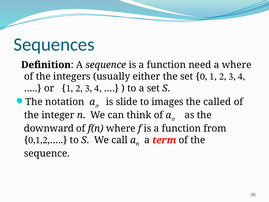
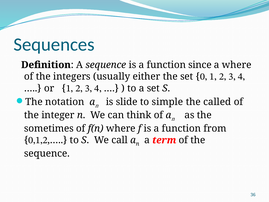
need: need -> since
images: images -> simple
downward: downward -> sometimes
